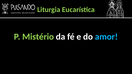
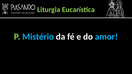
Mistério colour: light green -> light blue
